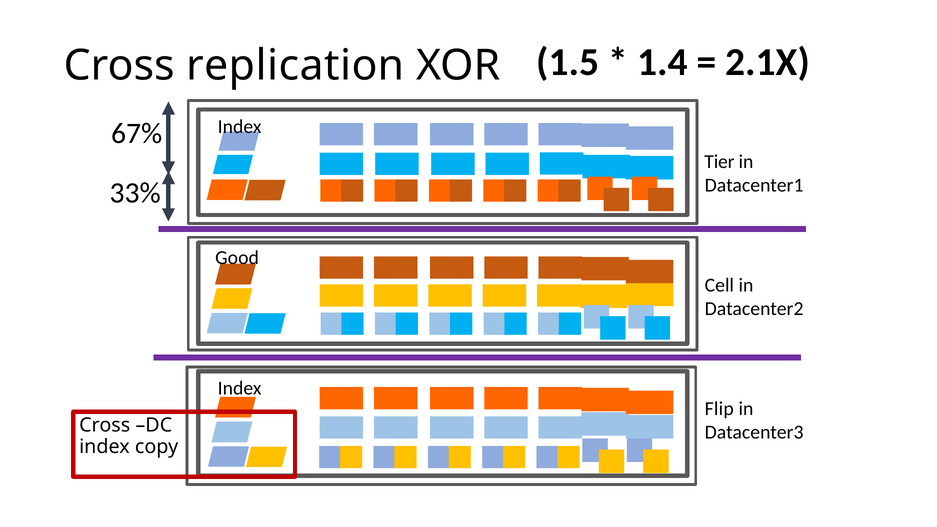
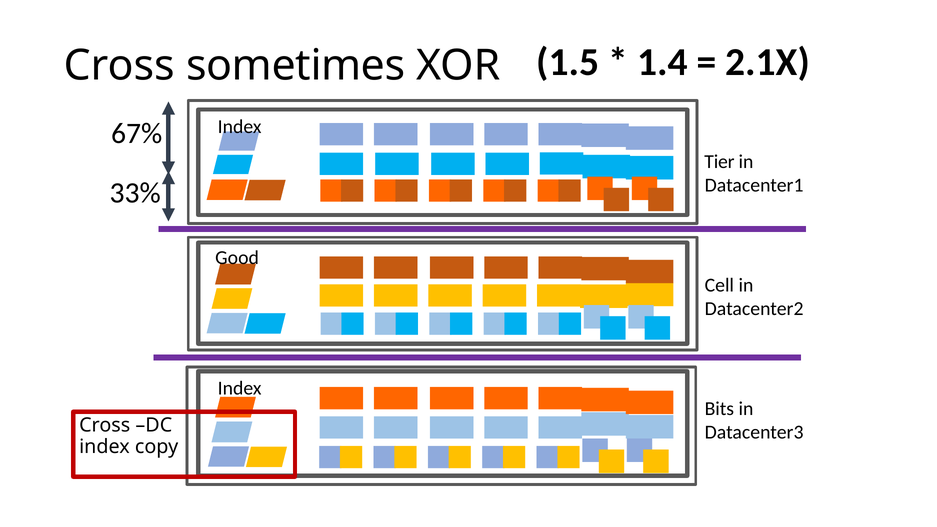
replication: replication -> sometimes
Flip: Flip -> Bits
